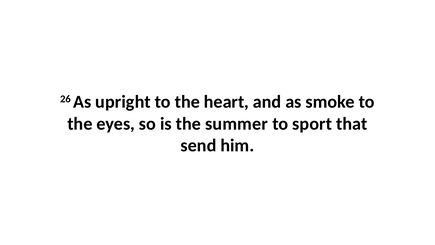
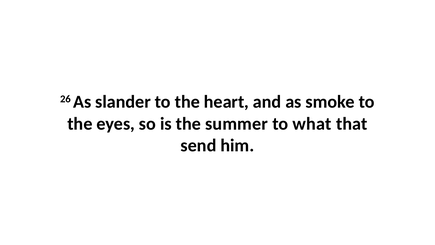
upright: upright -> slander
sport: sport -> what
